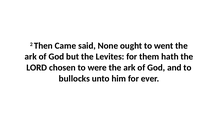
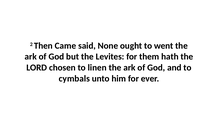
were: were -> linen
bullocks: bullocks -> cymbals
